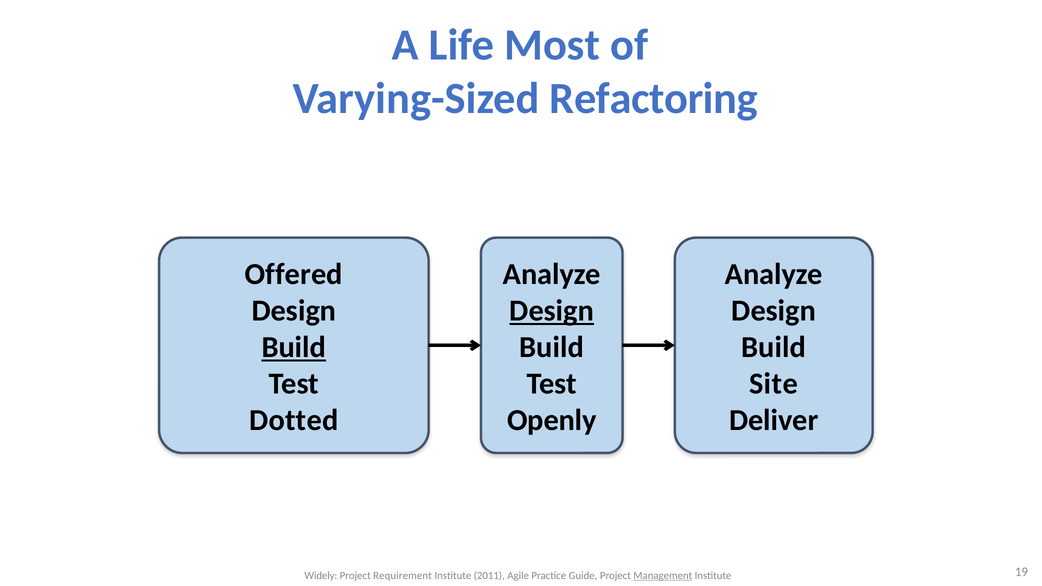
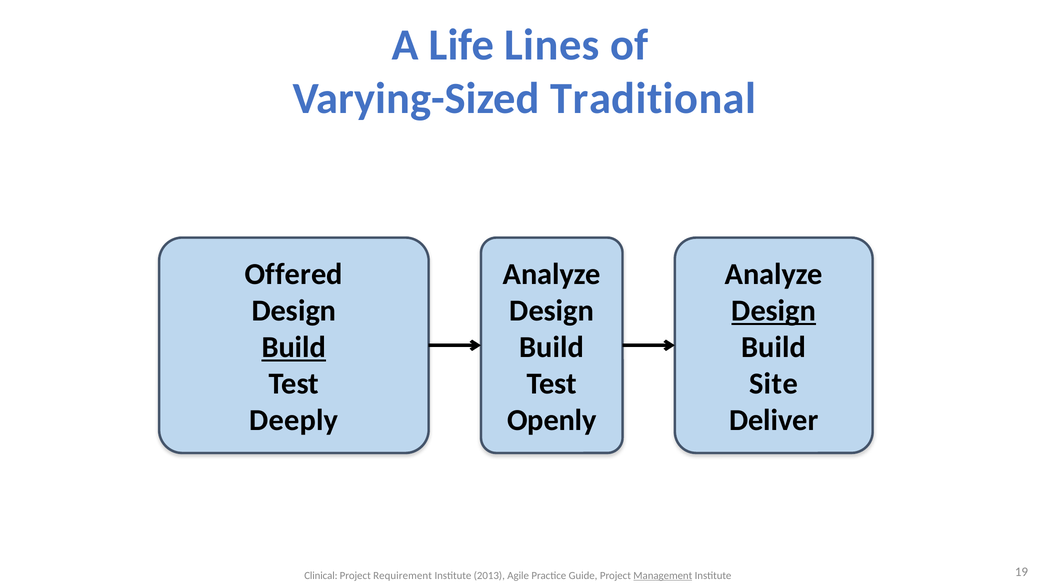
Most: Most -> Lines
Refactoring: Refactoring -> Traditional
Design at (552, 311) underline: present -> none
Design at (774, 311) underline: none -> present
Dotted: Dotted -> Deeply
Widely: Widely -> Clinical
2011: 2011 -> 2013
